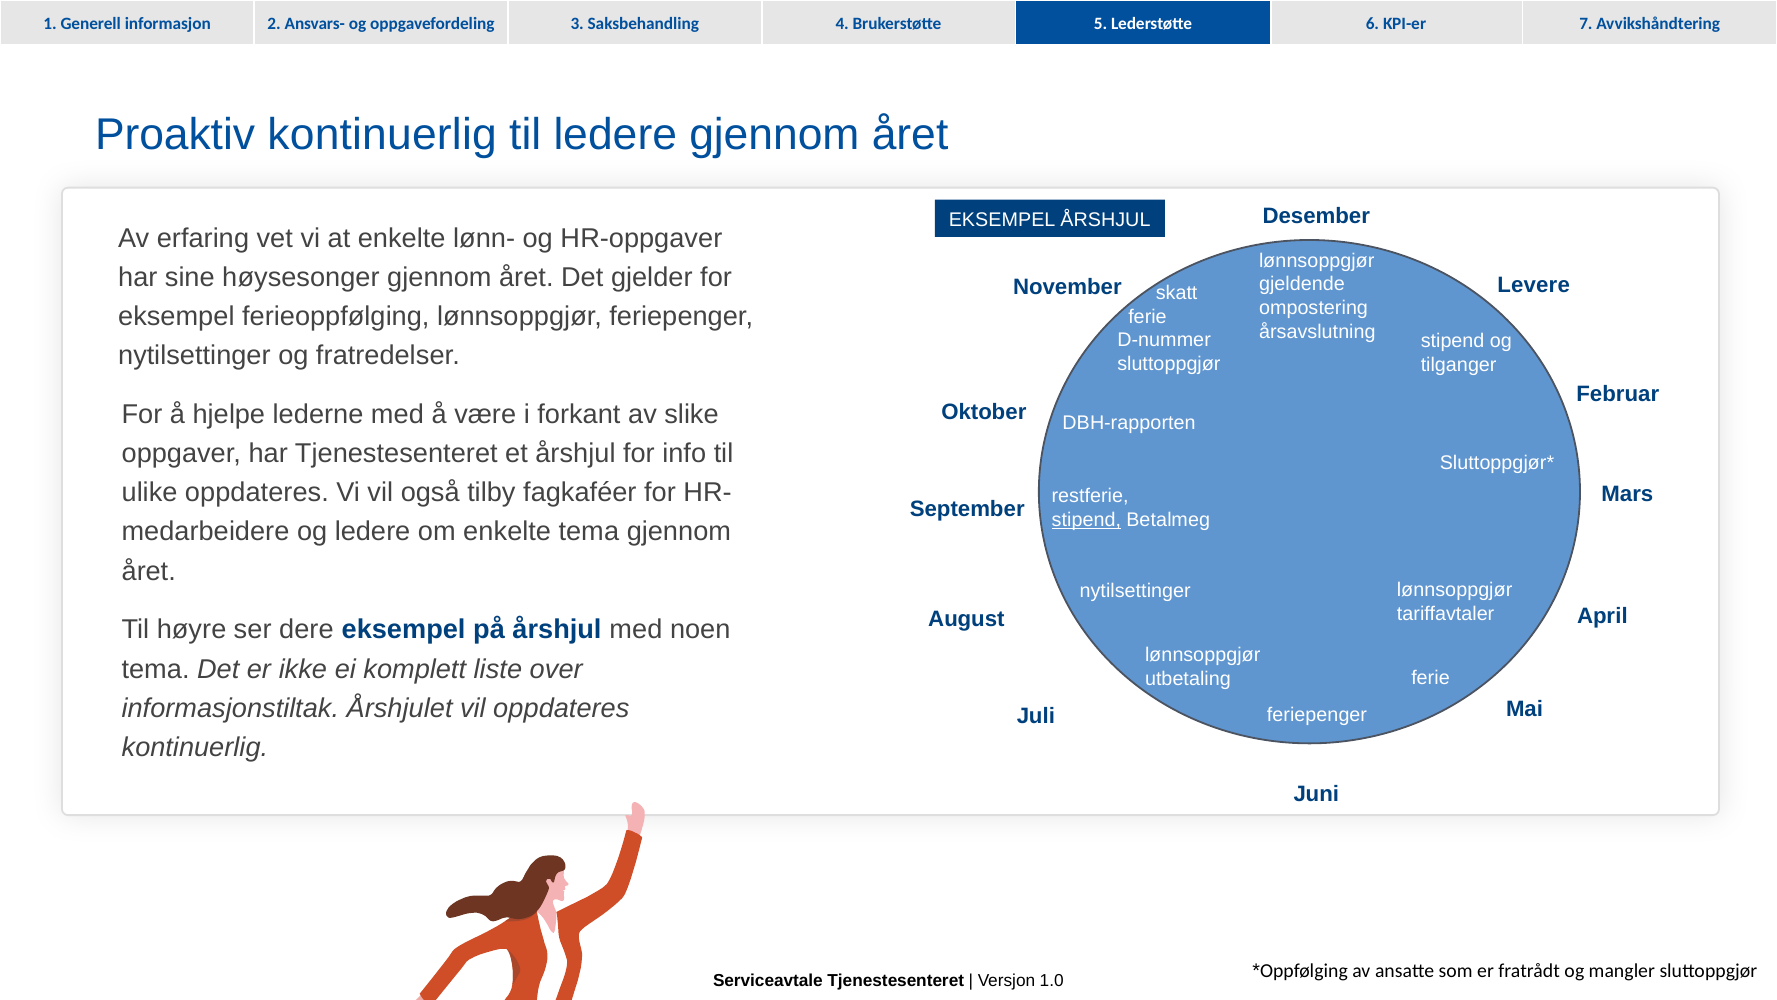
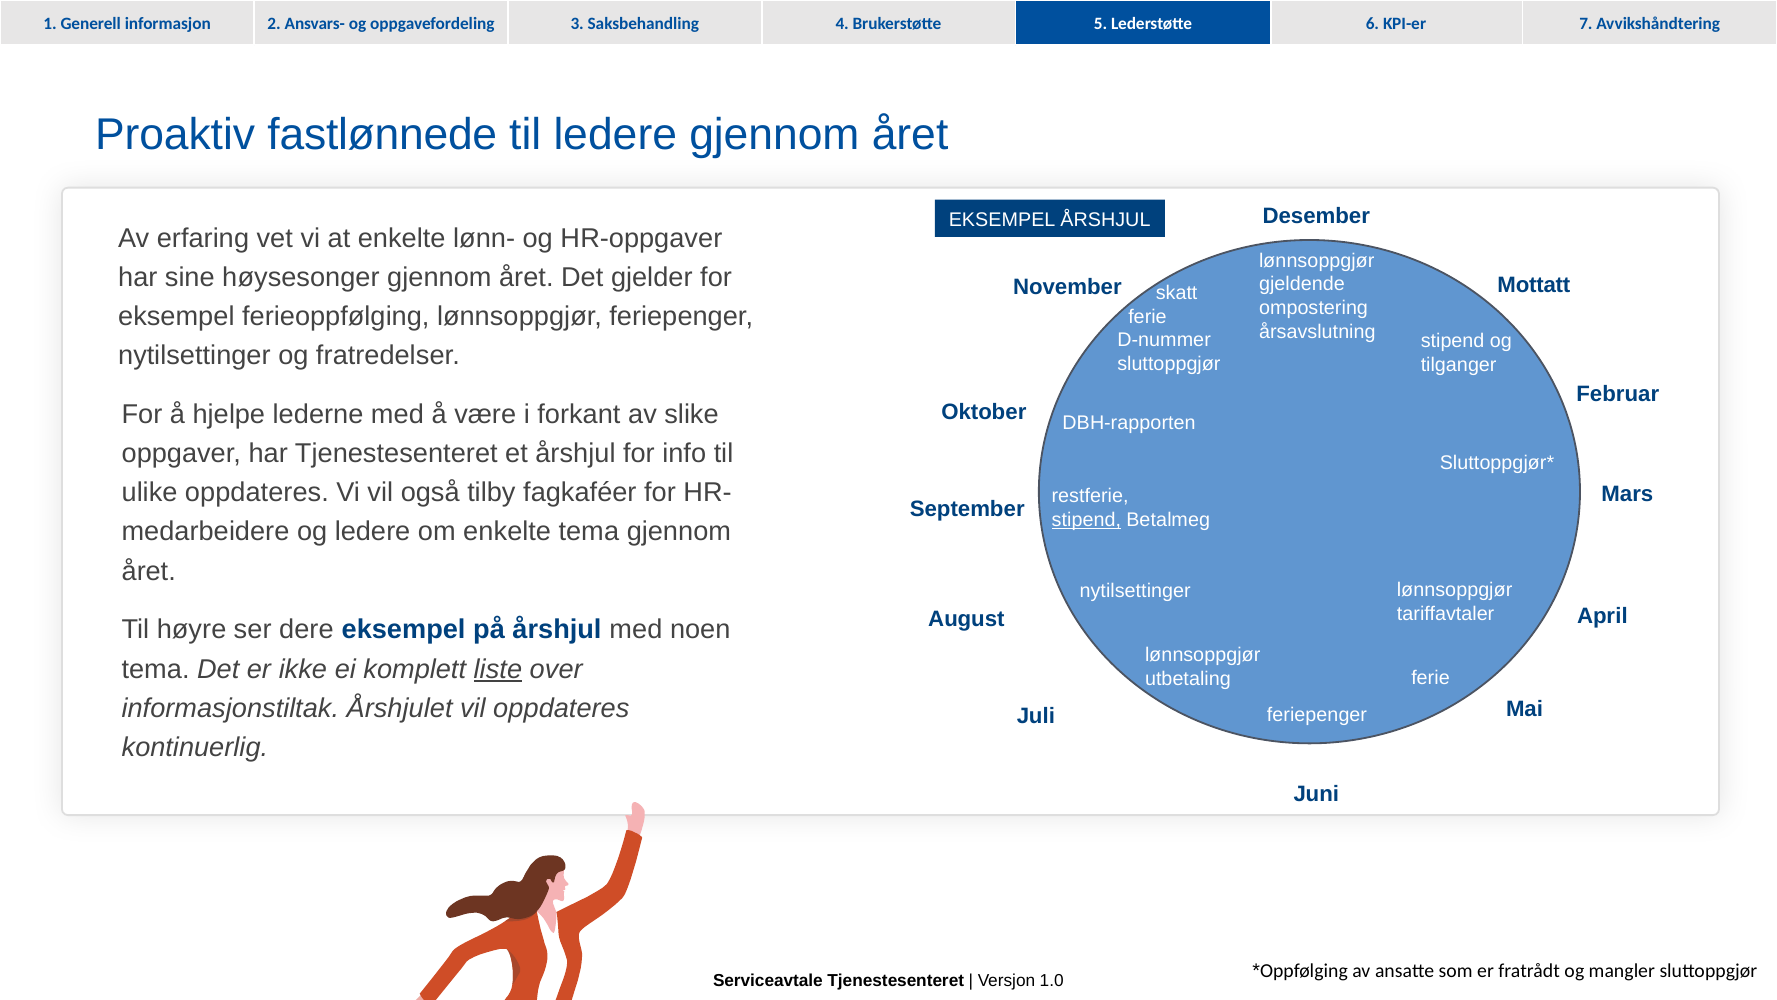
Proaktiv kontinuerlig: kontinuerlig -> fastlønnede
Levere: Levere -> Mottatt
liste underline: none -> present
